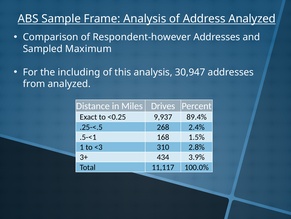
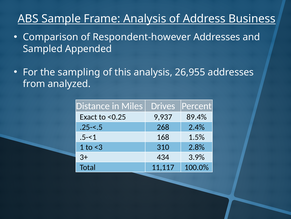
Address Analyzed: Analyzed -> Business
Maximum: Maximum -> Appended
including: including -> sampling
30,947: 30,947 -> 26,955
